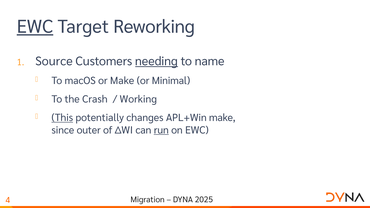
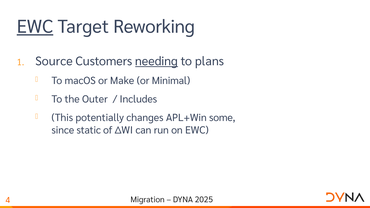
name: name -> plans
Crash: Crash -> Outer
Working: Working -> Includes
This underline: present -> none
APL+Win make: make -> some
outer: outer -> static
run underline: present -> none
